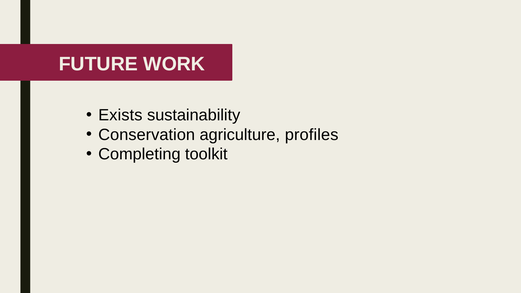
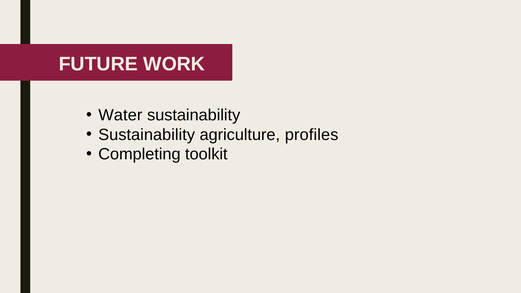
Exists: Exists -> Water
Conservation at (147, 135): Conservation -> Sustainability
